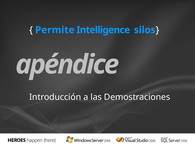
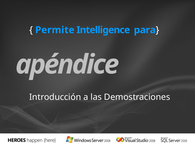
silos: silos -> para
